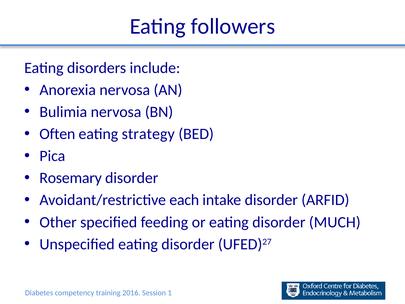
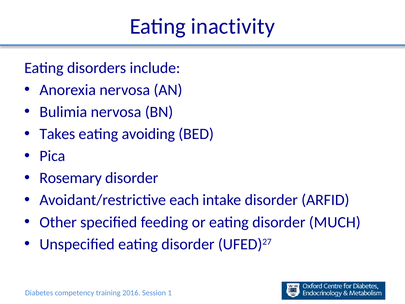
followers: followers -> inactivity
Often: Often -> Takes
strategy: strategy -> avoiding
